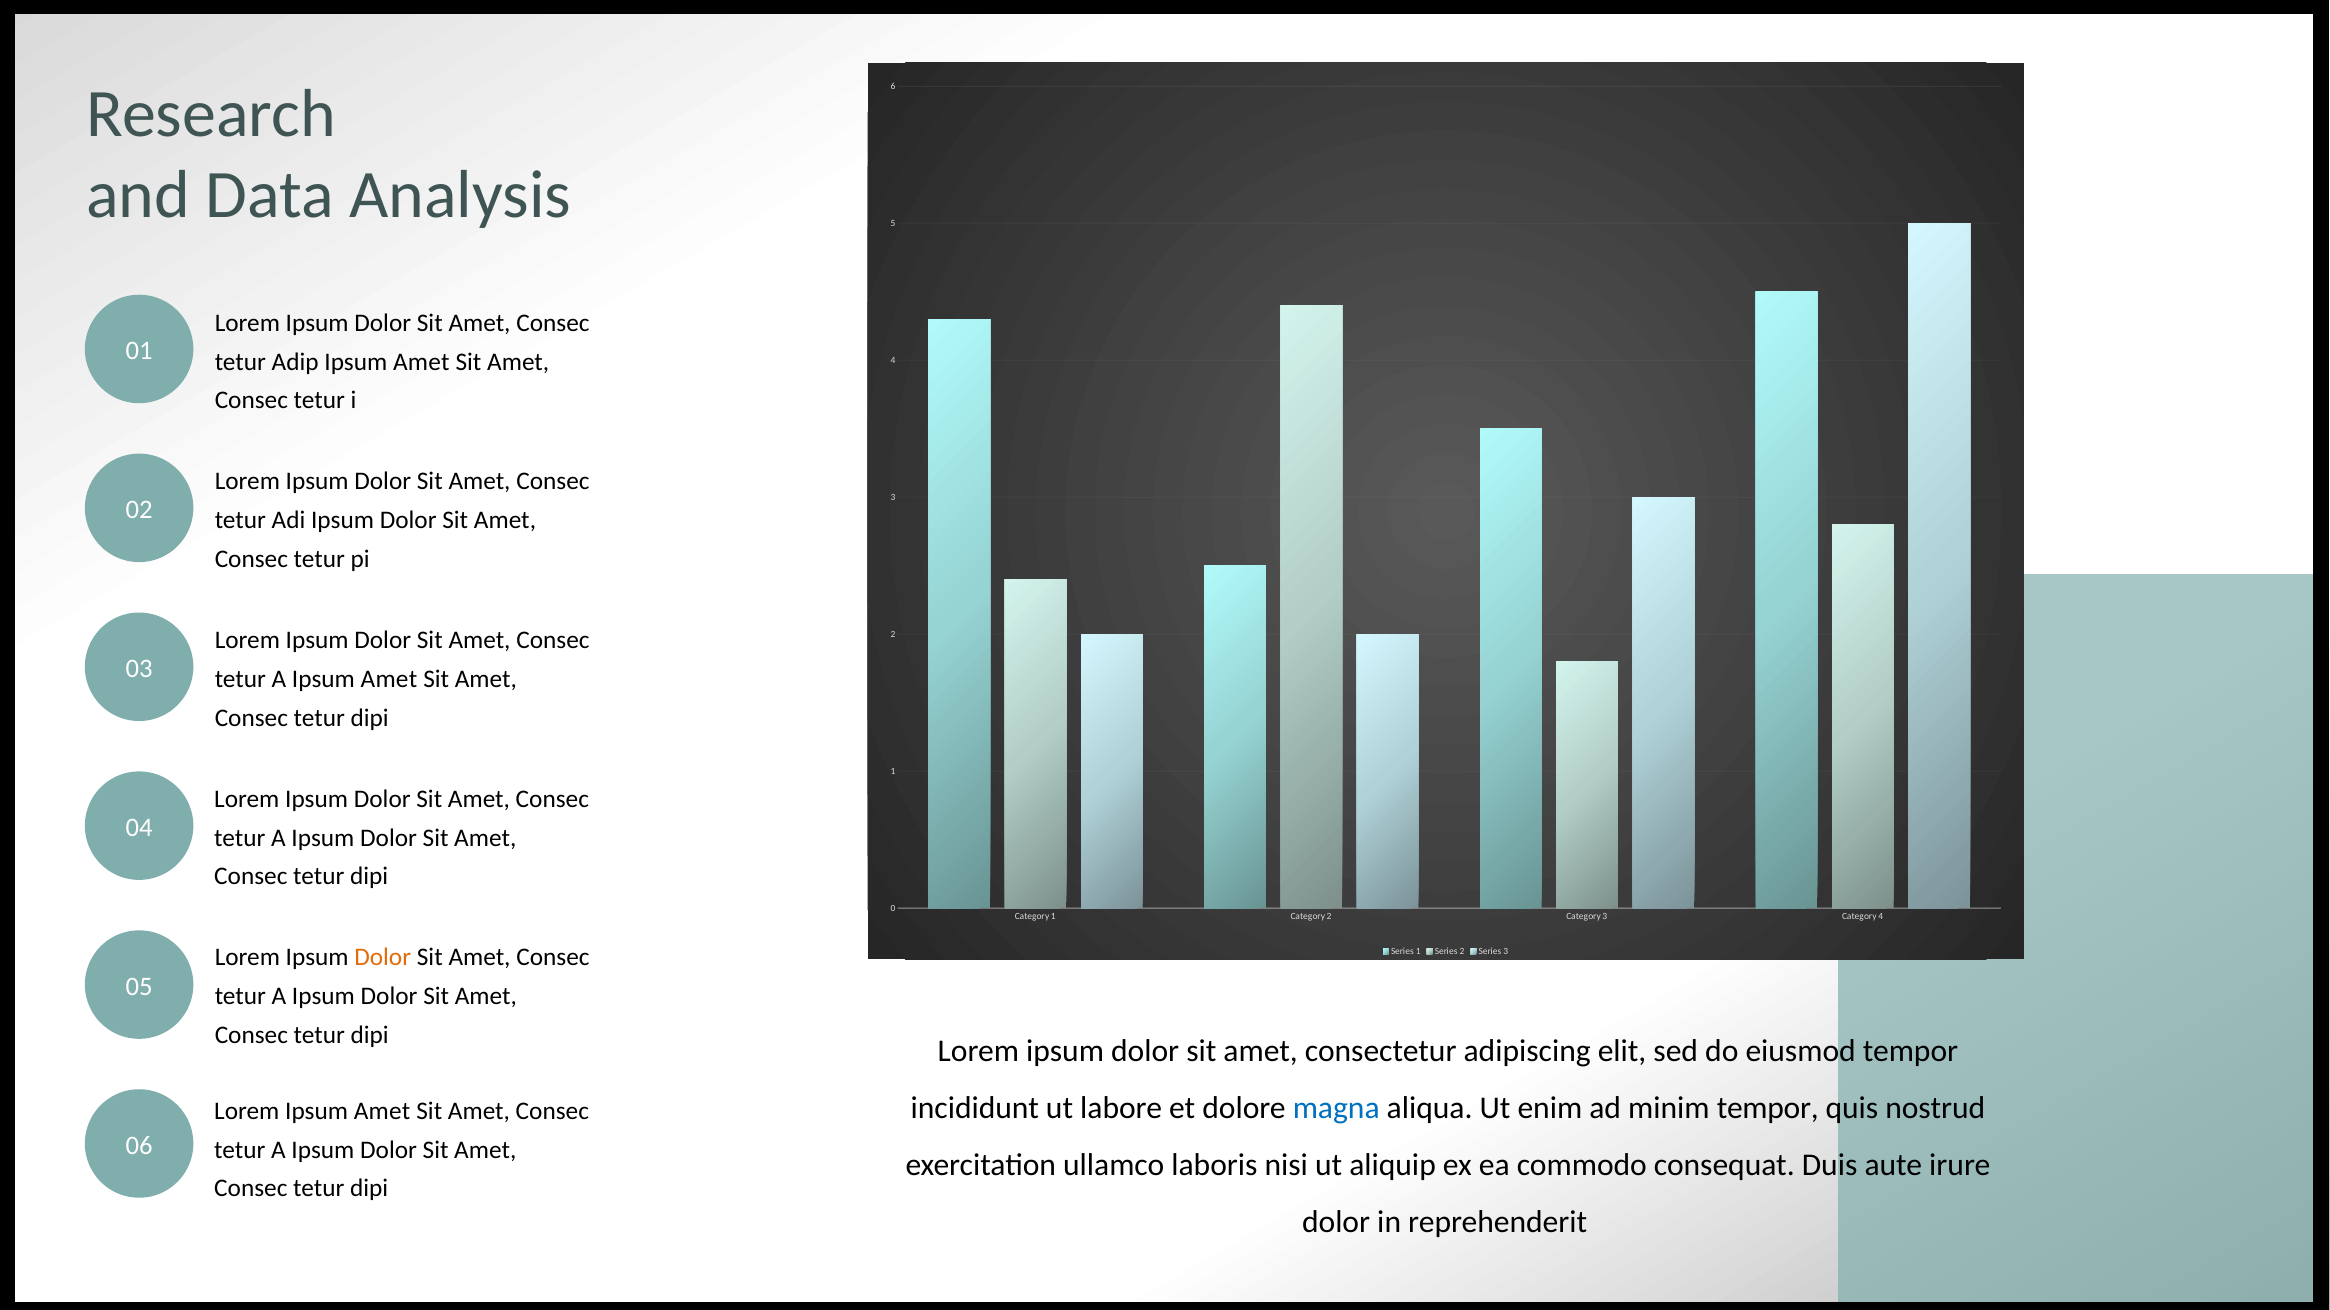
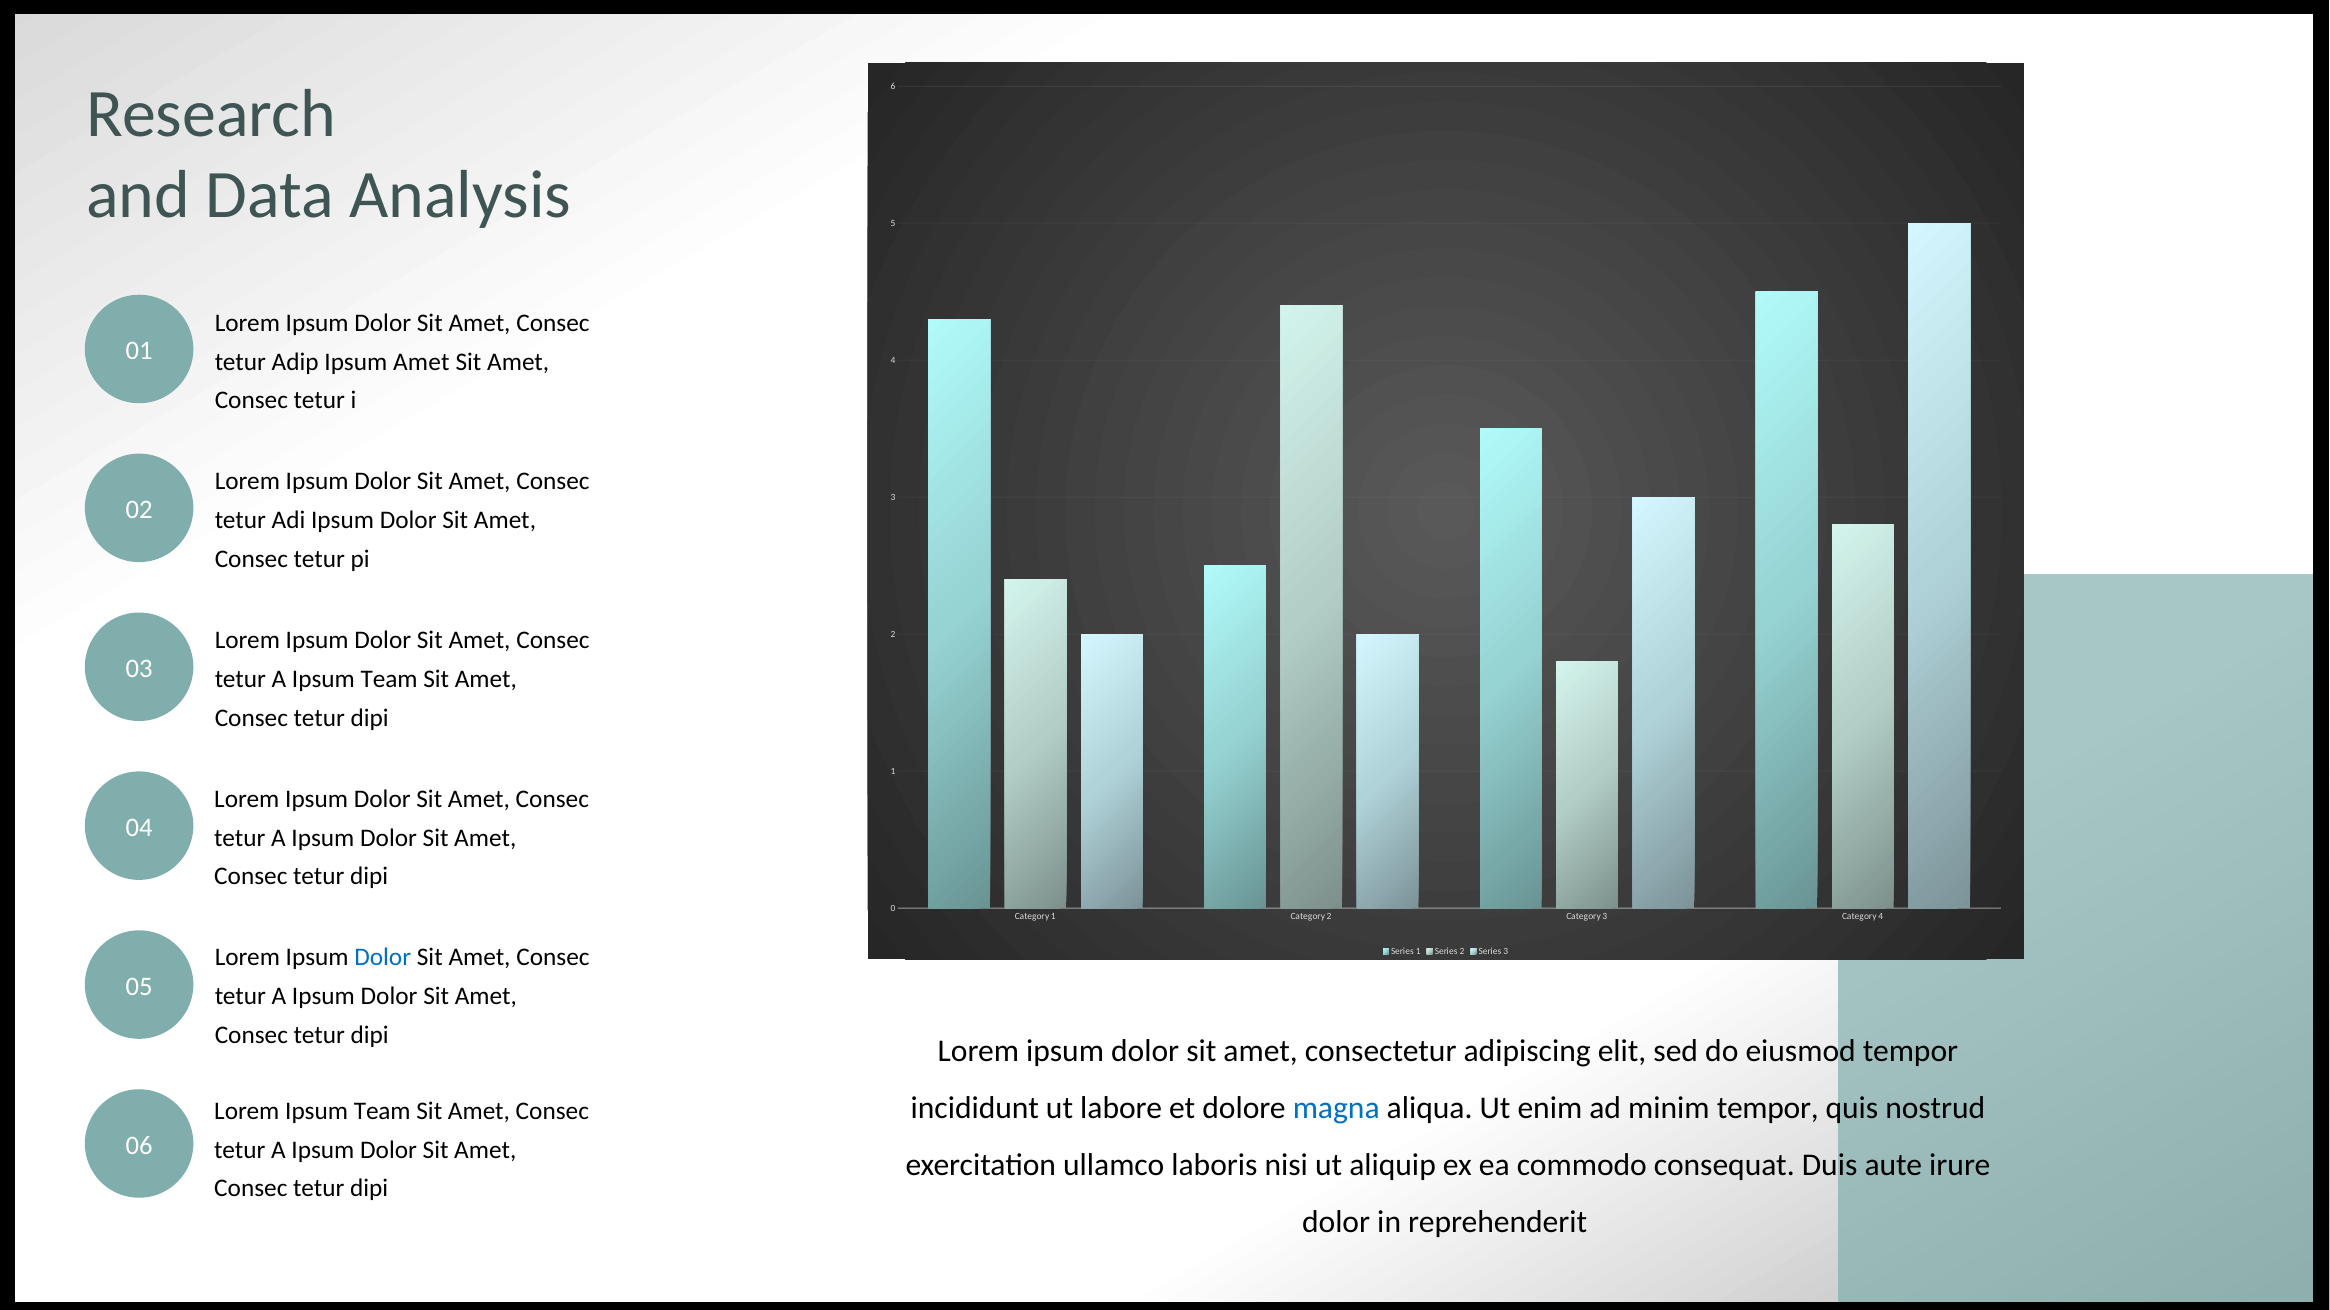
A Ipsum Amet: Amet -> Team
Dolor at (383, 958) colour: orange -> blue
Lorem Ipsum Amet: Amet -> Team
